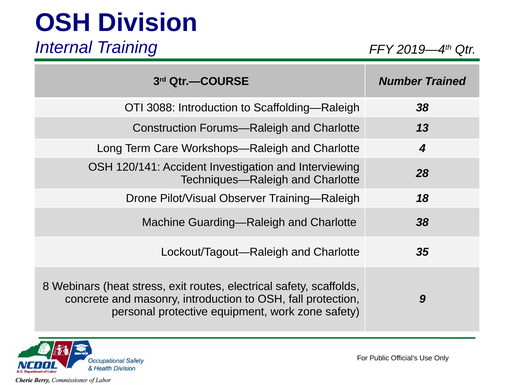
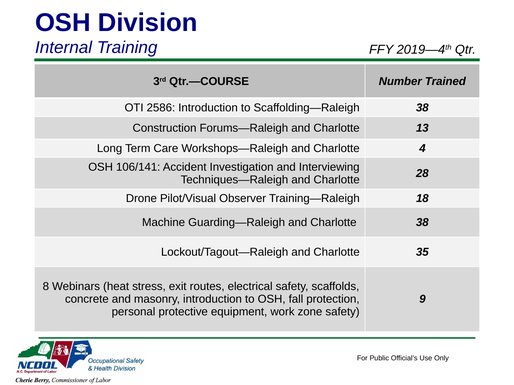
3088: 3088 -> 2586
120/141: 120/141 -> 106/141
